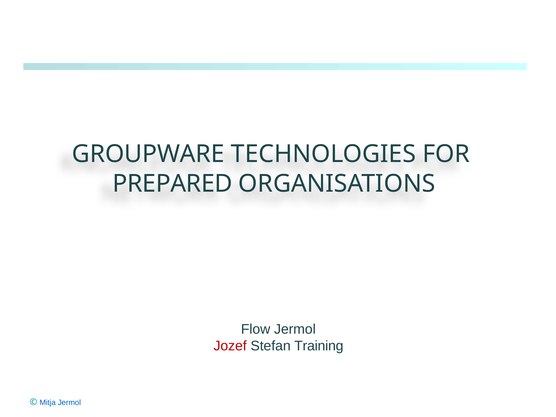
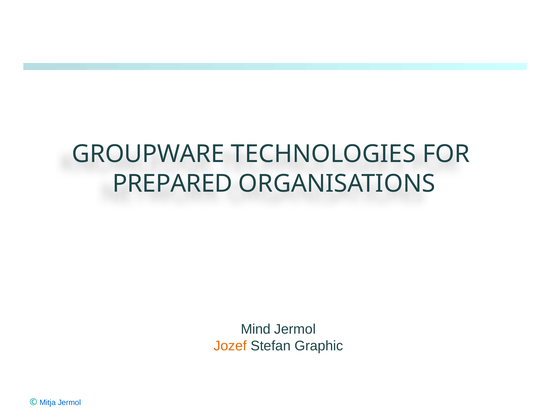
Flow: Flow -> Mind
Jozef colour: red -> orange
Training: Training -> Graphic
